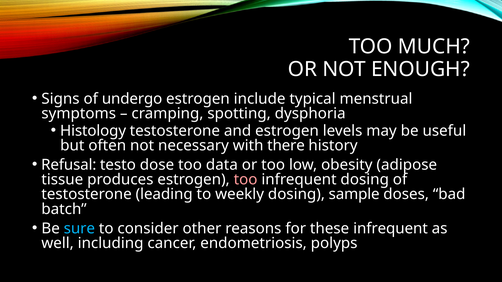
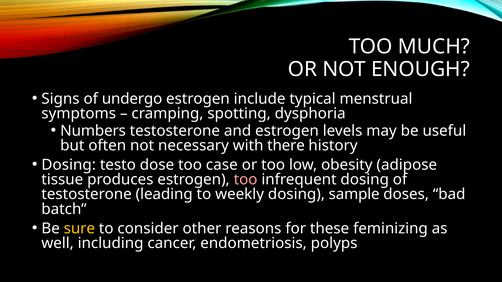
Histology: Histology -> Numbers
Refusal at (69, 165): Refusal -> Dosing
data: data -> case
sure colour: light blue -> yellow
these infrequent: infrequent -> feminizing
